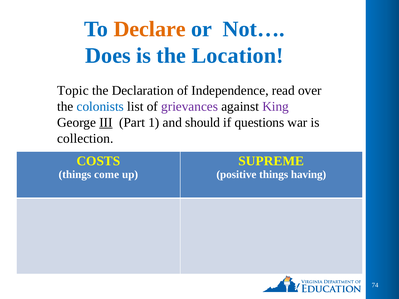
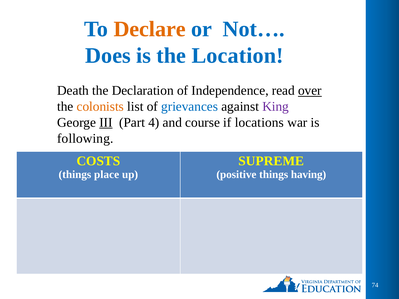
Topic: Topic -> Death
over underline: none -> present
colonists colour: blue -> orange
grievances colour: purple -> blue
1: 1 -> 4
should: should -> course
questions: questions -> locations
collection: collection -> following
come: come -> place
